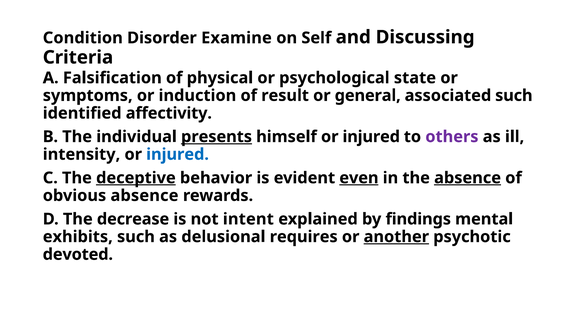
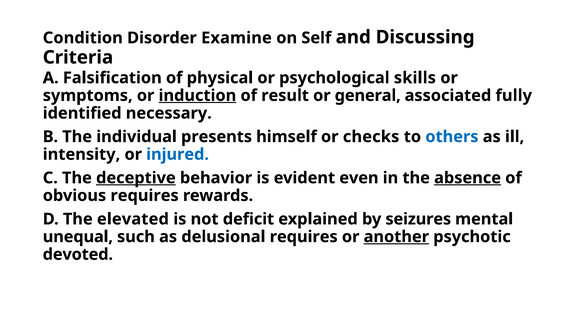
state: state -> skills
induction underline: none -> present
associated such: such -> fully
affectivity: affectivity -> necessary
presents underline: present -> none
himself or injured: injured -> checks
others colour: purple -> blue
even underline: present -> none
obvious absence: absence -> requires
decrease: decrease -> elevated
intent: intent -> deficit
findings: findings -> seizures
exhibits: exhibits -> unequal
